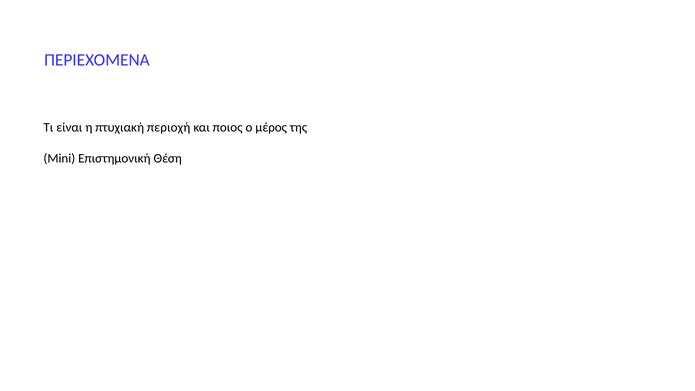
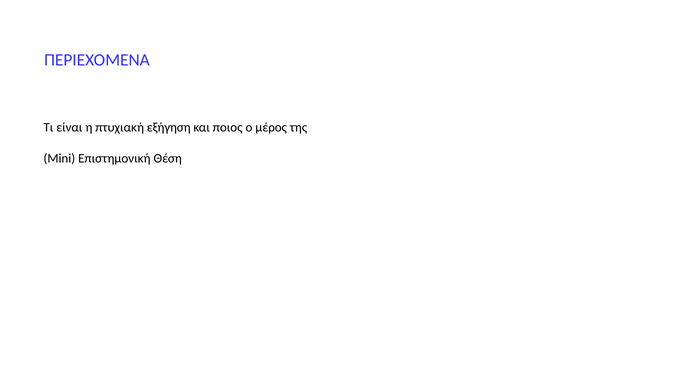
περιοχή: περιοχή -> εξήγηση
